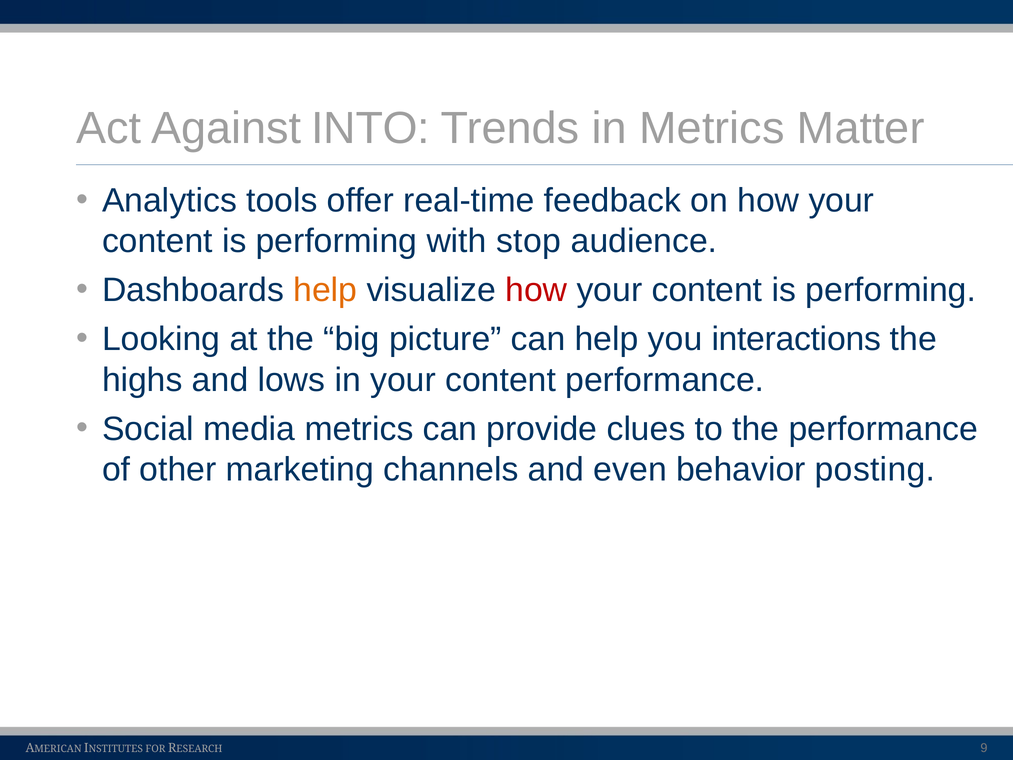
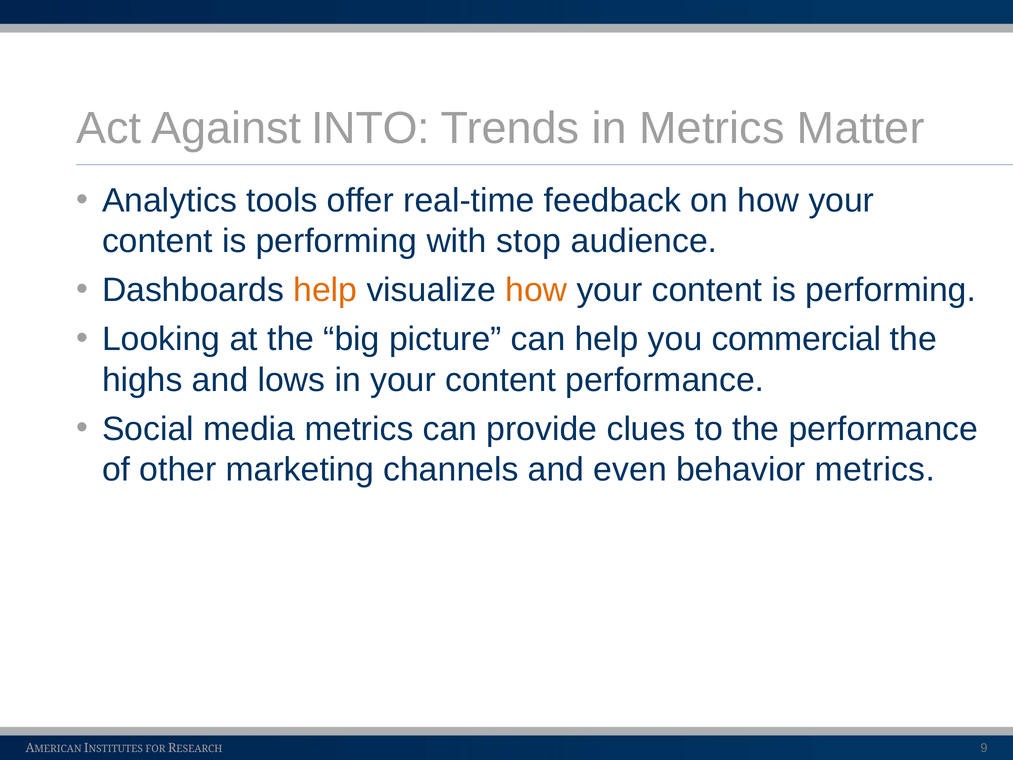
how at (536, 290) colour: red -> orange
interactions: interactions -> commercial
behavior posting: posting -> metrics
